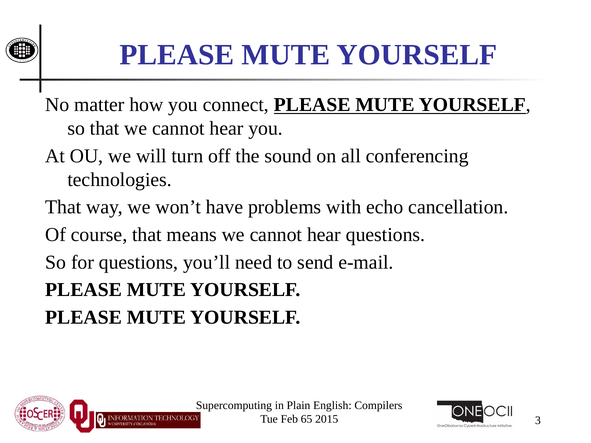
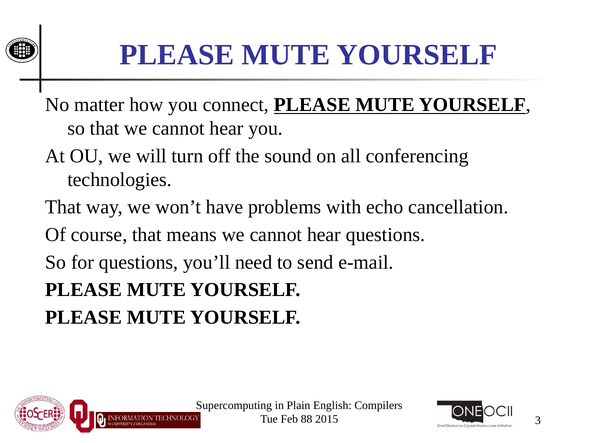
65: 65 -> 88
